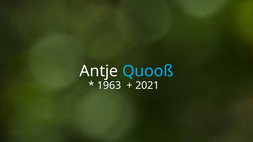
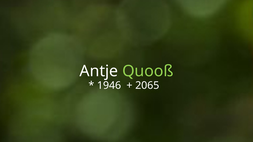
Quooß colour: light blue -> light green
1963: 1963 -> 1946
2021: 2021 -> 2065
